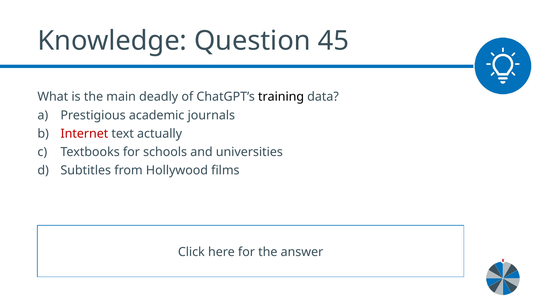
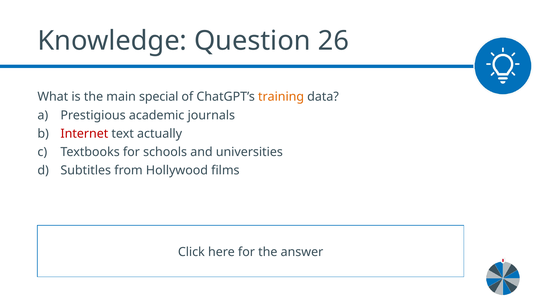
45: 45 -> 26
deadly: deadly -> special
training colour: black -> orange
